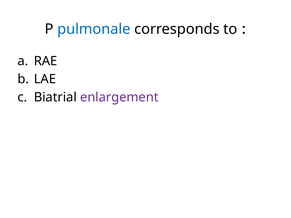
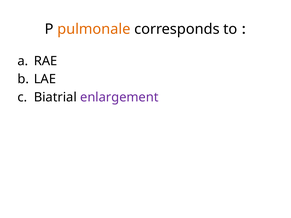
pulmonale colour: blue -> orange
